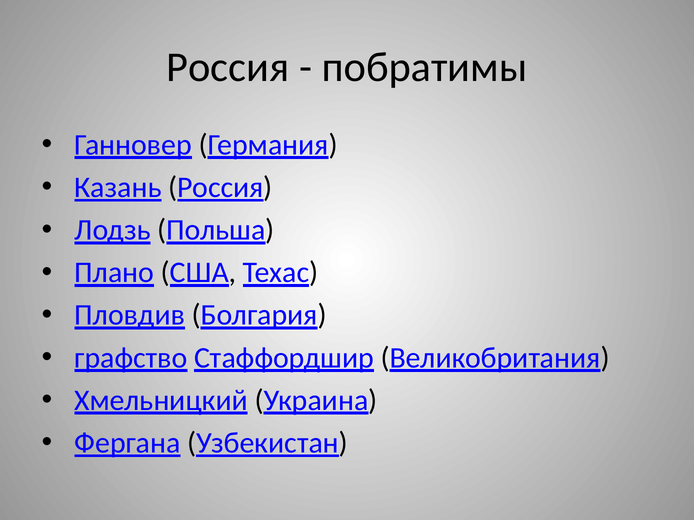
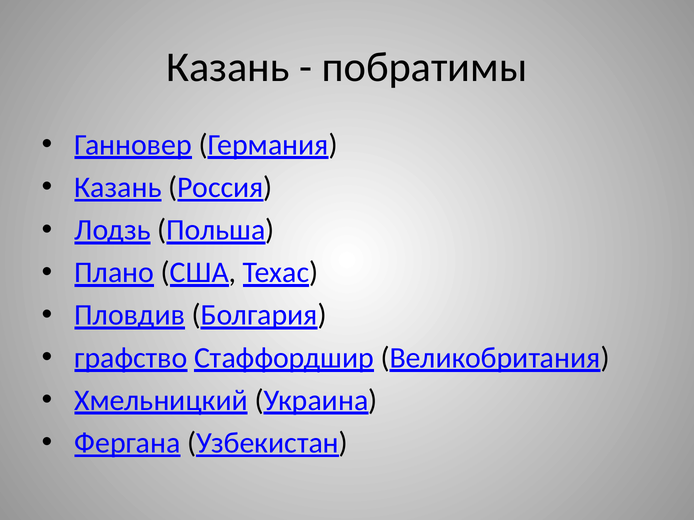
Россия at (228, 67): Россия -> Казань
